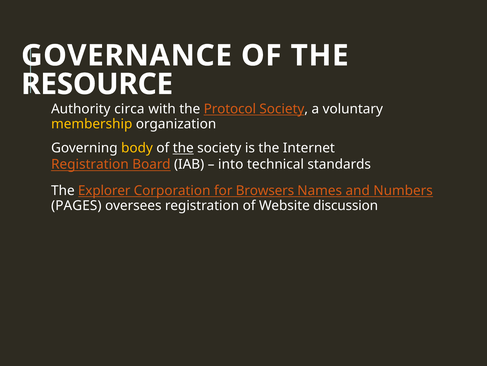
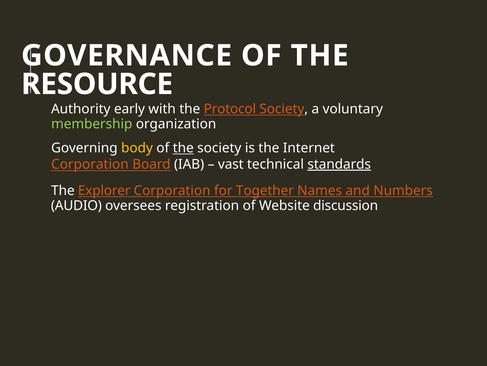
circa: circa -> early
membership colour: yellow -> light green
Registration at (90, 164): Registration -> Corporation
into: into -> vast
standards underline: none -> present
Browsers: Browsers -> Together
PAGES: PAGES -> AUDIO
